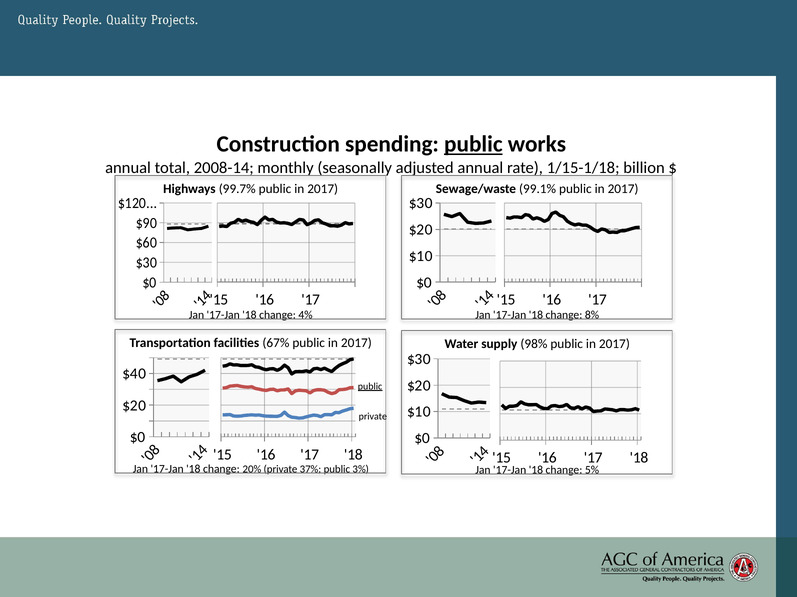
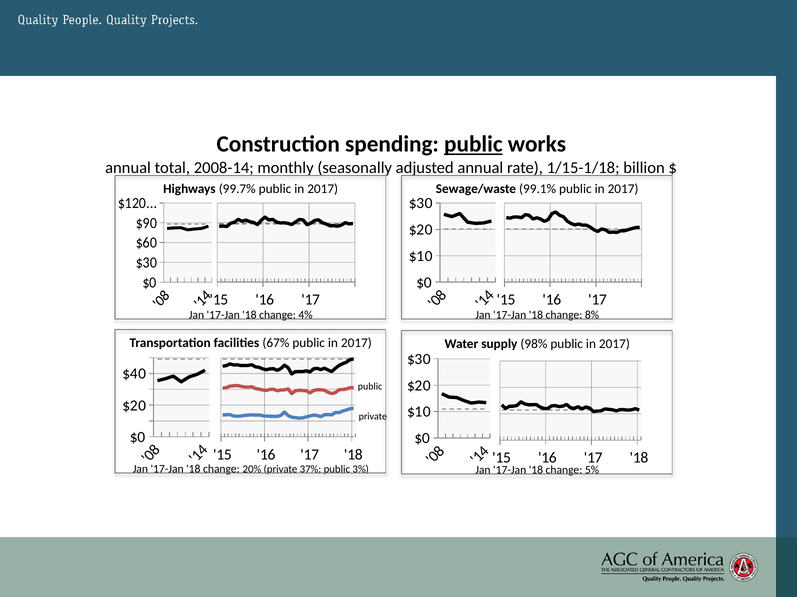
public at (370, 387) underline: present -> none
